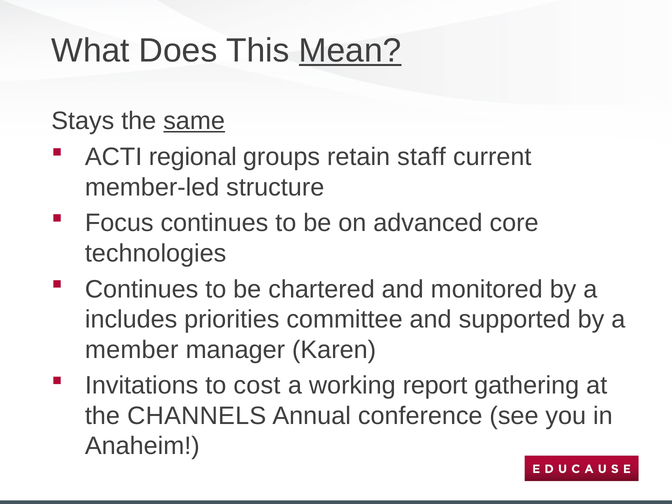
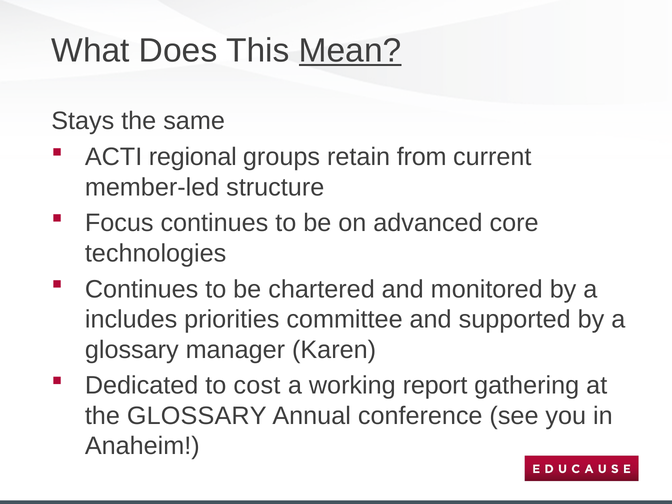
same underline: present -> none
staff: staff -> from
member at (132, 350): member -> glossary
Invitations: Invitations -> Dedicated
the CHANNELS: CHANNELS -> GLOSSARY
